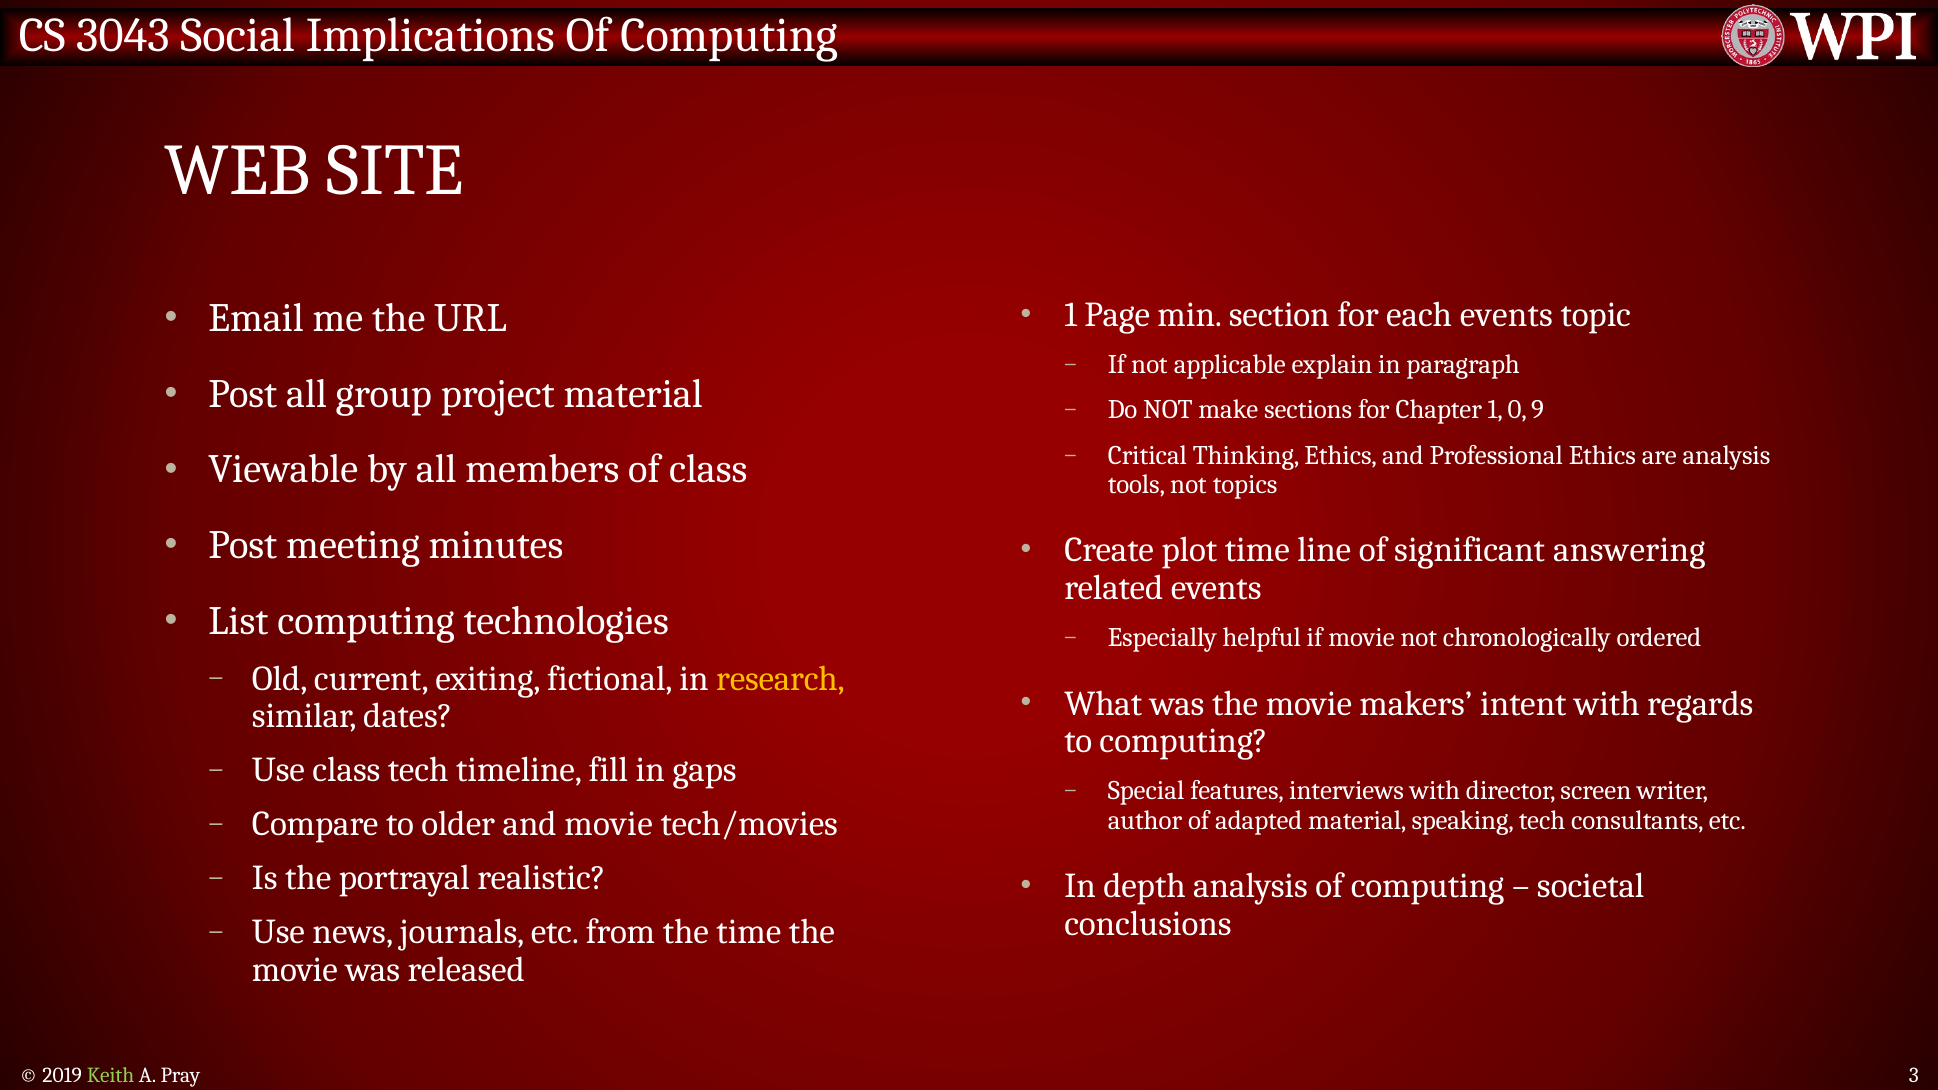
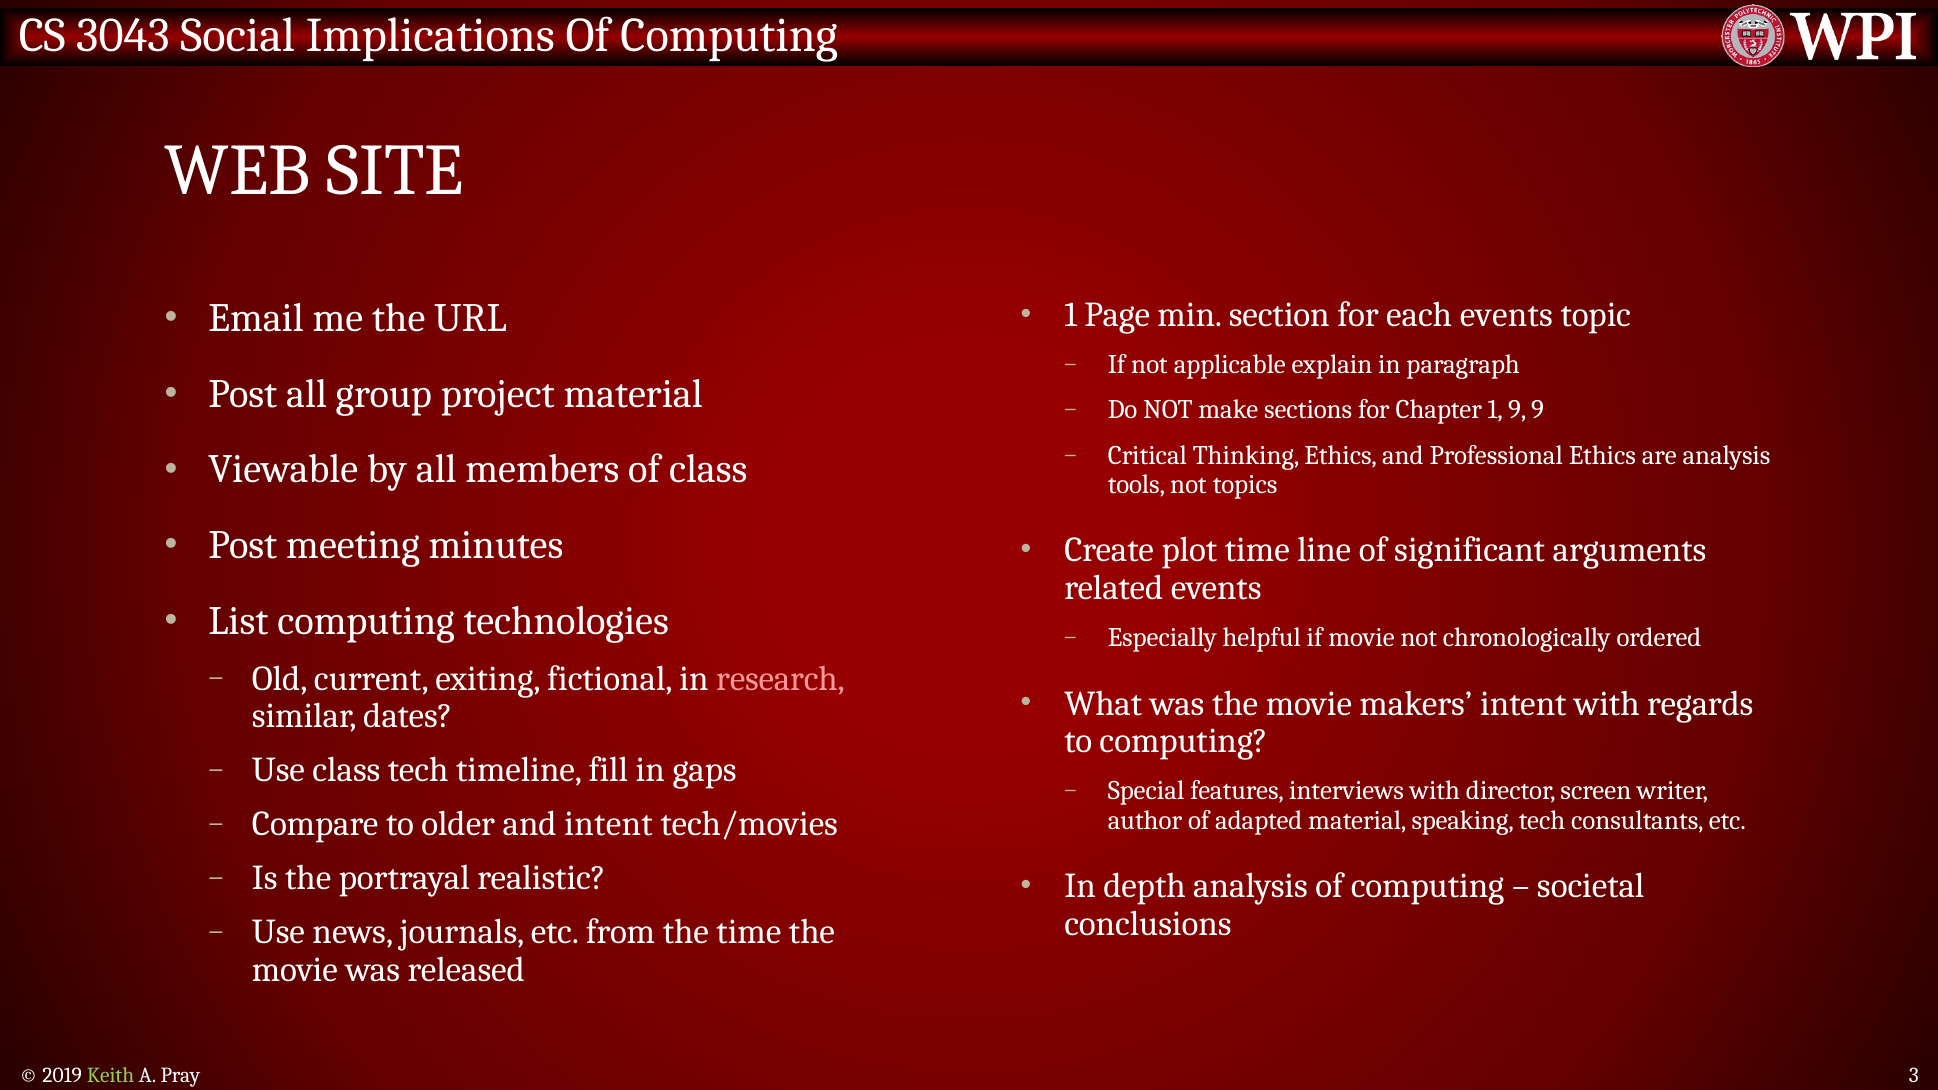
1 0: 0 -> 9
answering: answering -> arguments
research colour: yellow -> pink
and movie: movie -> intent
